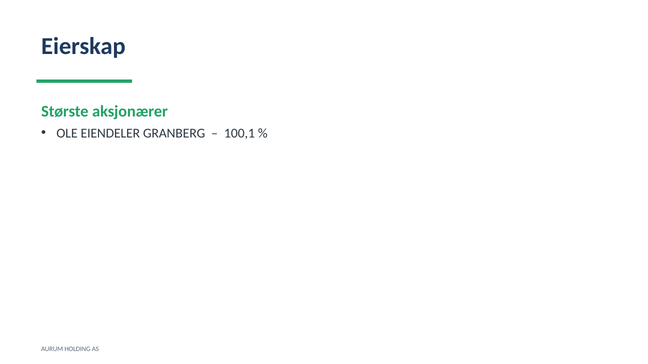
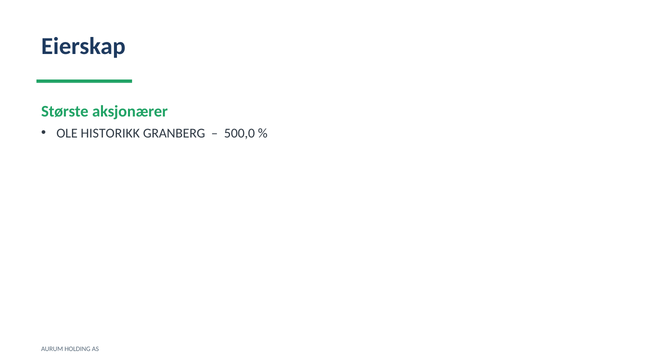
EIENDELER: EIENDELER -> HISTORIKK
100,1: 100,1 -> 500,0
